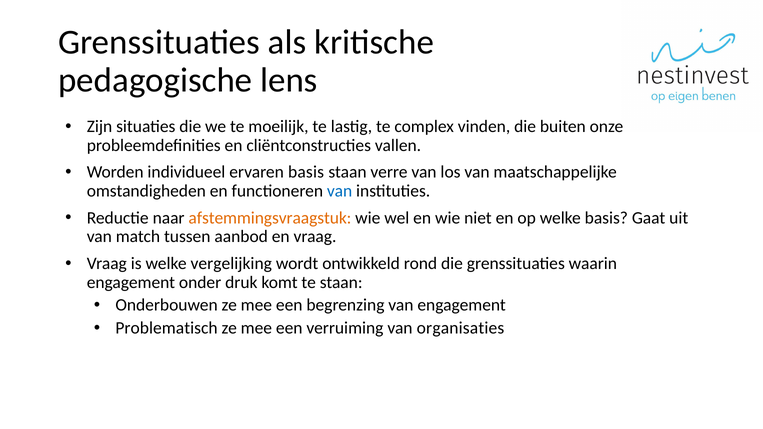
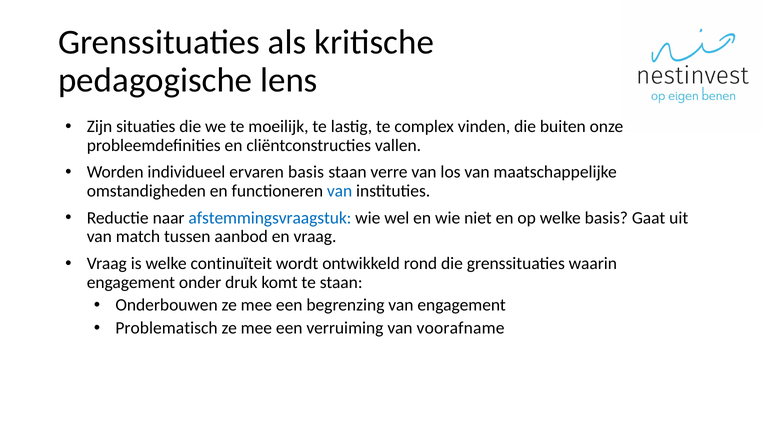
afstemmingsvraagstuk colour: orange -> blue
vergelijking: vergelijking -> continuïteit
organisaties: organisaties -> voorafname
